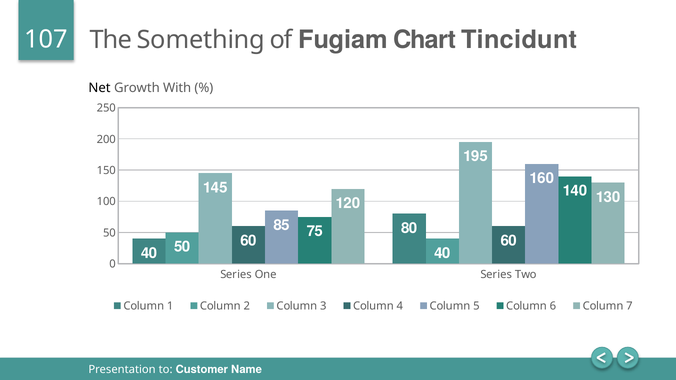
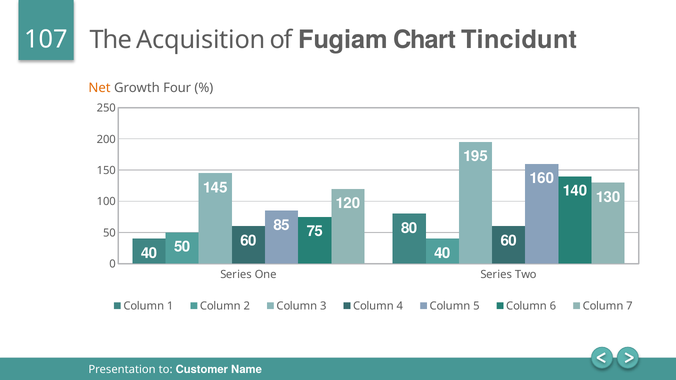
Something: Something -> Acquisition
Net colour: black -> orange
With: With -> Four
